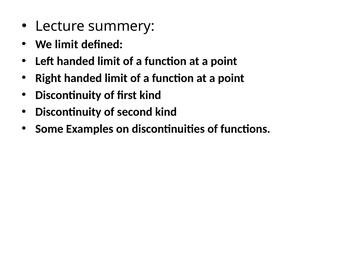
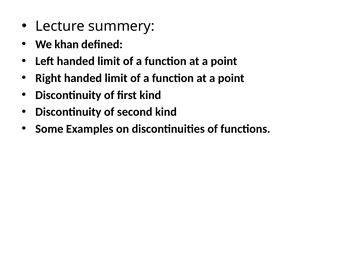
We limit: limit -> khan
